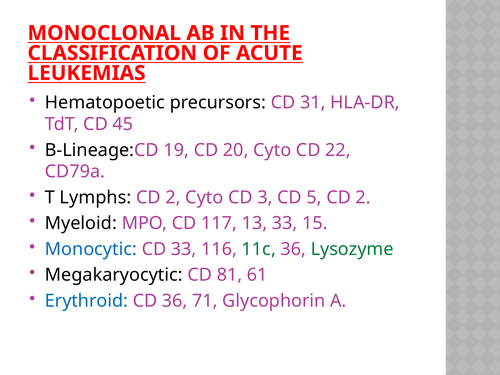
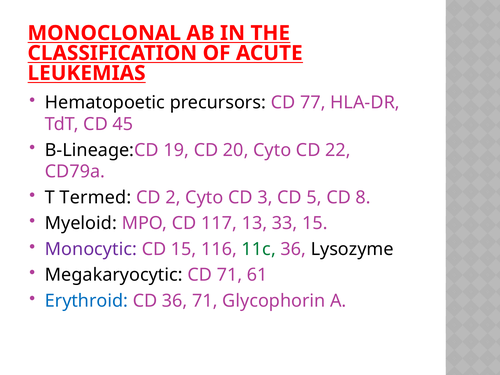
31: 31 -> 77
Lymphs: Lymphs -> Termed
5 CD 2: 2 -> 8
Monocytic colour: blue -> purple
CD 33: 33 -> 15
Lysozyme colour: green -> black
CD 81: 81 -> 71
